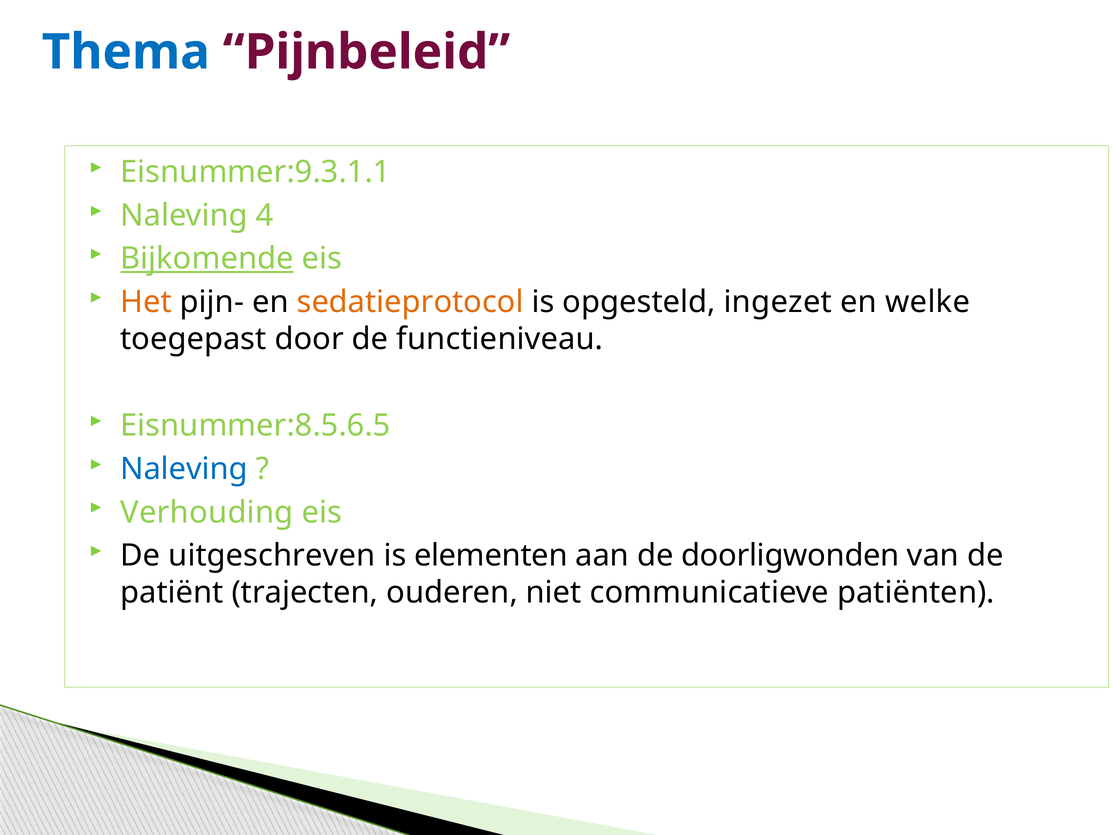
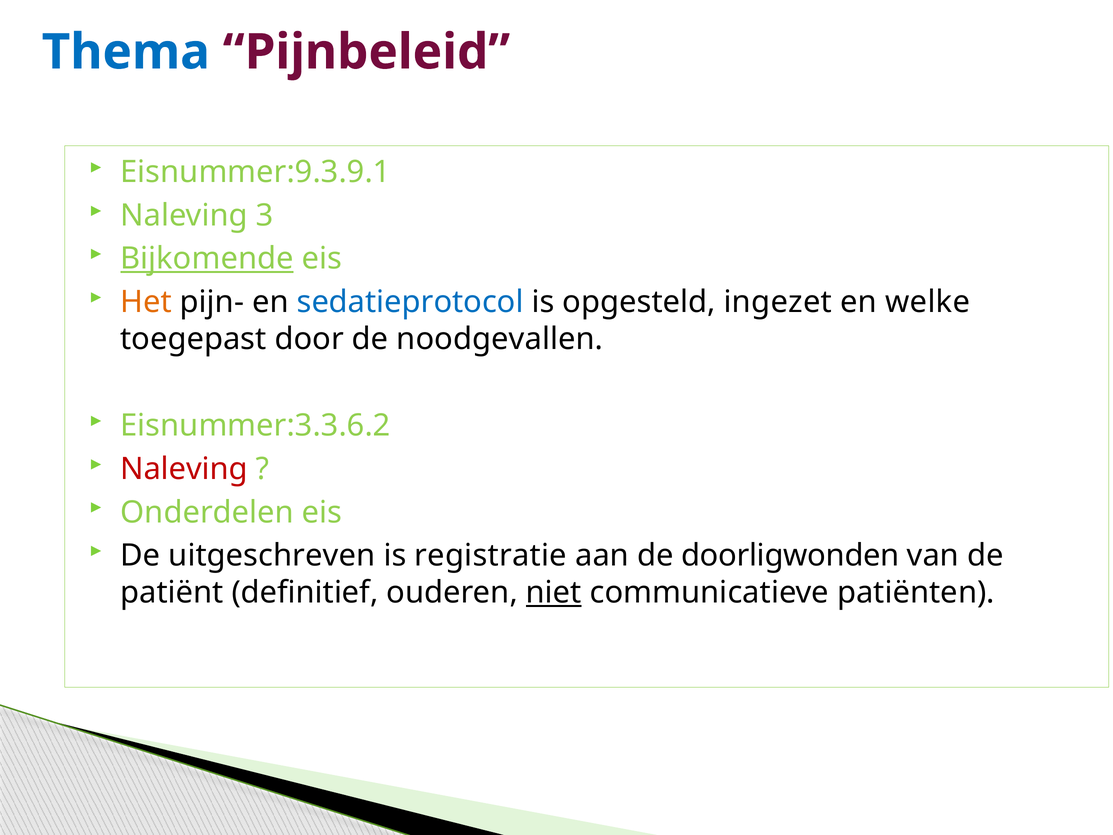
Eisnummer:9.3.1.1: Eisnummer:9.3.1.1 -> Eisnummer:9.3.9.1
4: 4 -> 3
sedatieprotocol colour: orange -> blue
functieniveau: functieniveau -> noodgevallen
Eisnummer:8.5.6.5: Eisnummer:8.5.6.5 -> Eisnummer:3.3.6.2
Naleving at (184, 469) colour: blue -> red
Verhouding: Verhouding -> Onderdelen
elementen: elementen -> registratie
trajecten: trajecten -> definitief
niet underline: none -> present
